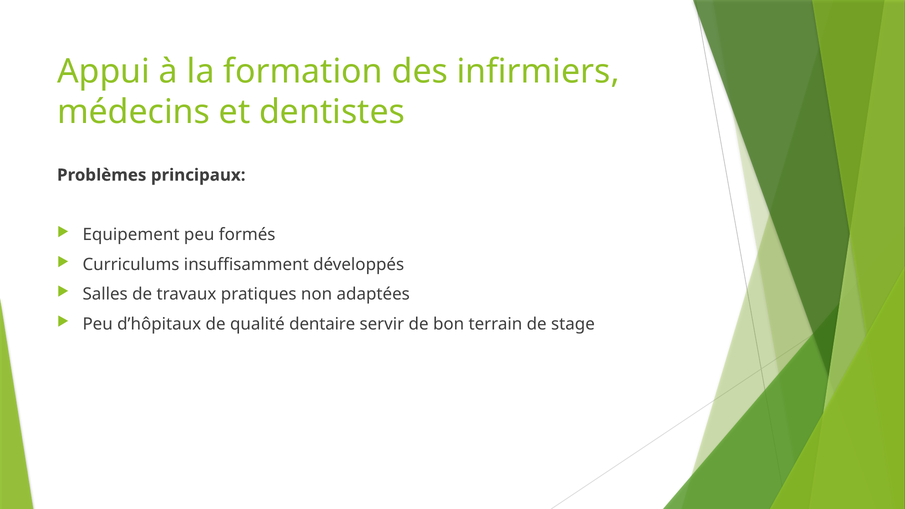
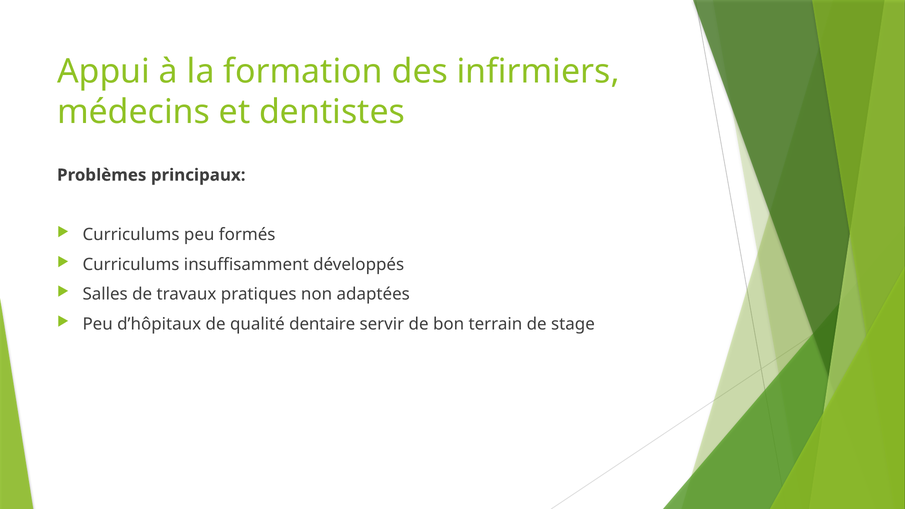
Equipement at (131, 235): Equipement -> Curriculums
